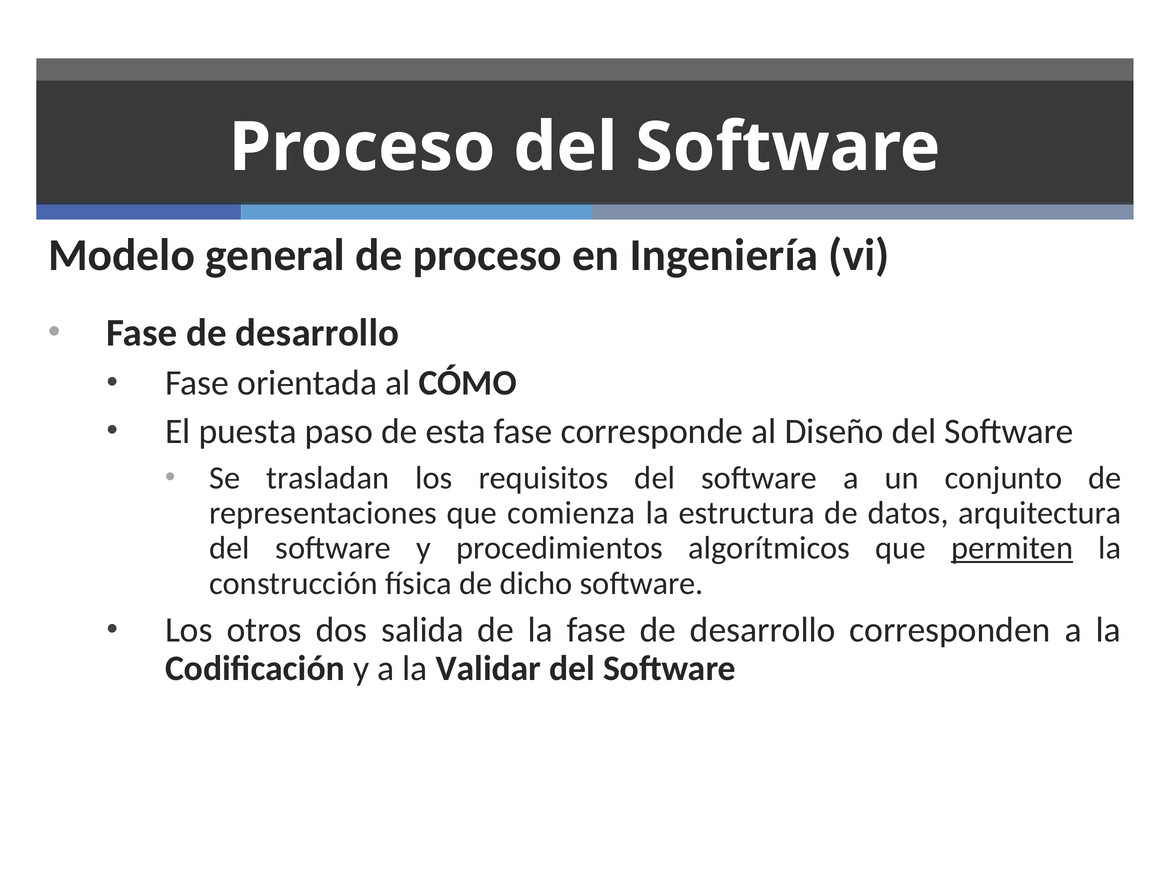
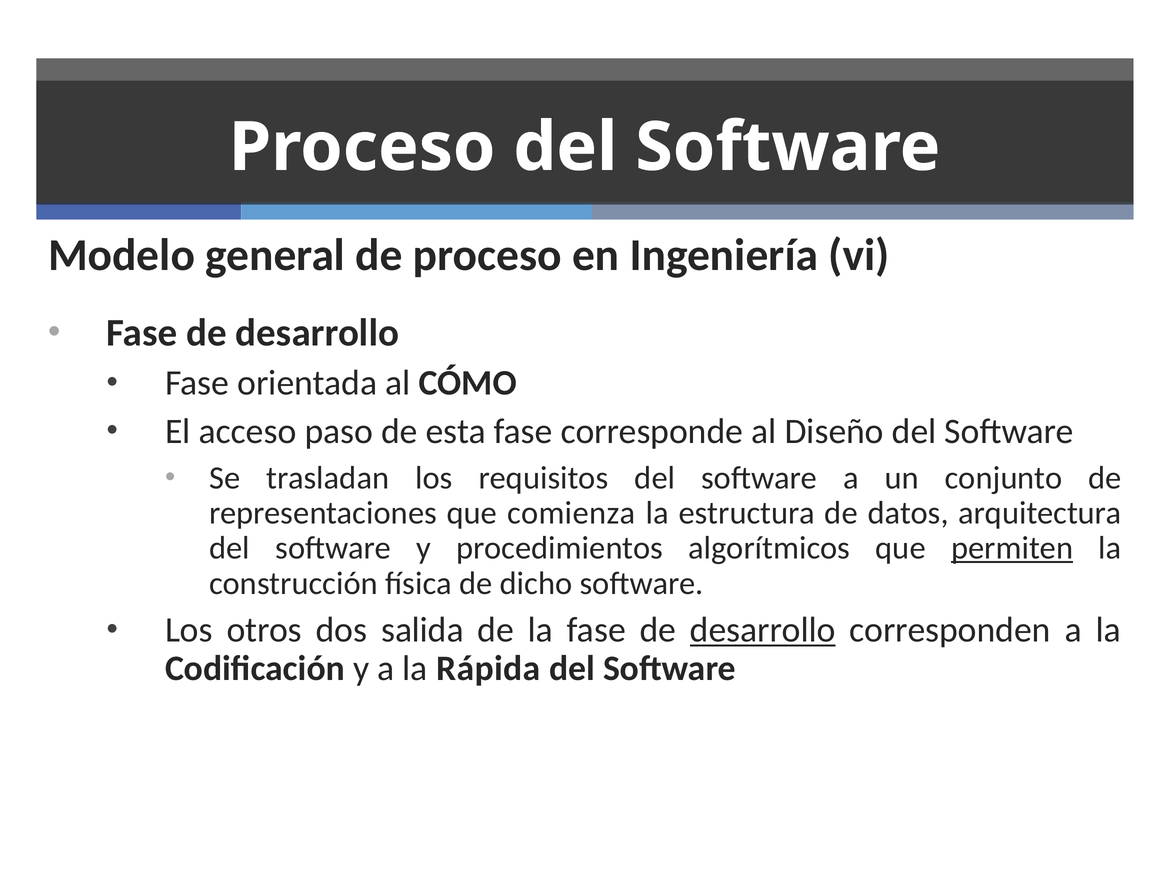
puesta: puesta -> acceso
desarrollo at (763, 630) underline: none -> present
Validar: Validar -> Rápida
